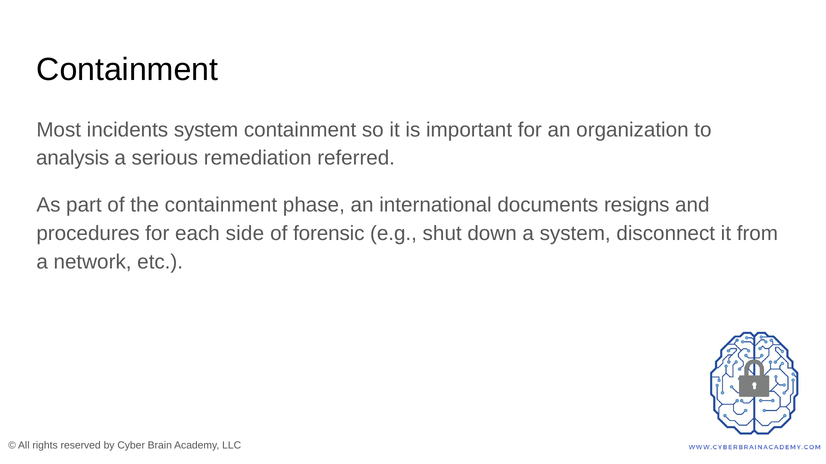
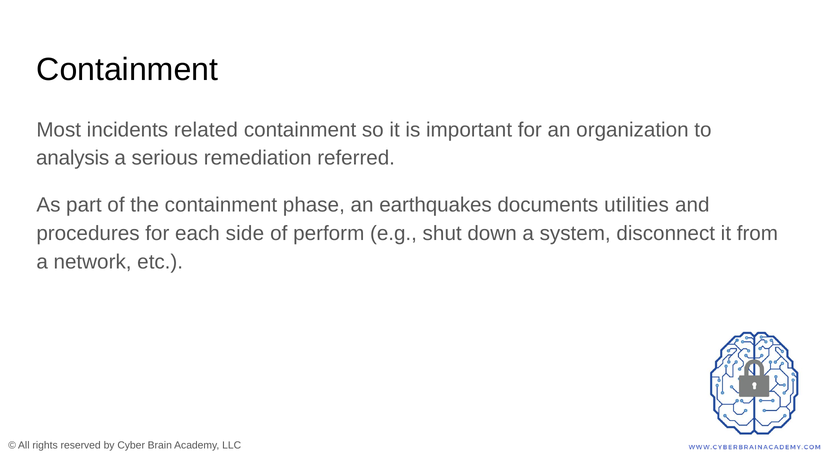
incidents system: system -> related
international: international -> earthquakes
resigns: resigns -> utilities
forensic: forensic -> perform
